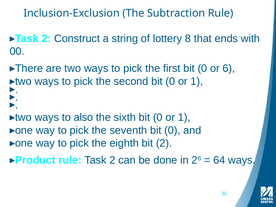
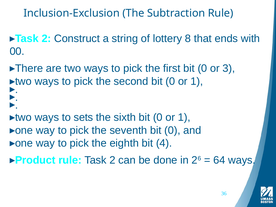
6: 6 -> 3
also: also -> sets
bit 2: 2 -> 4
